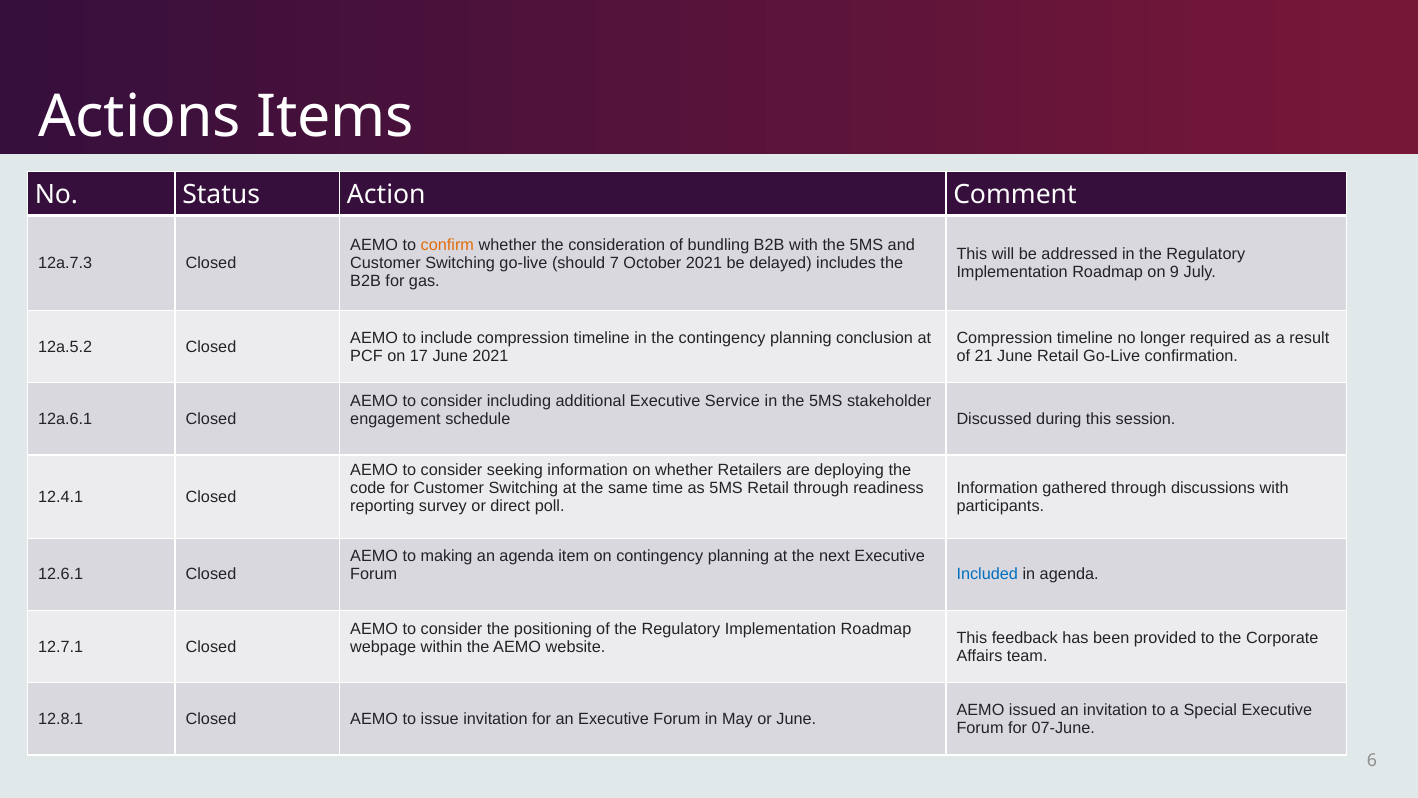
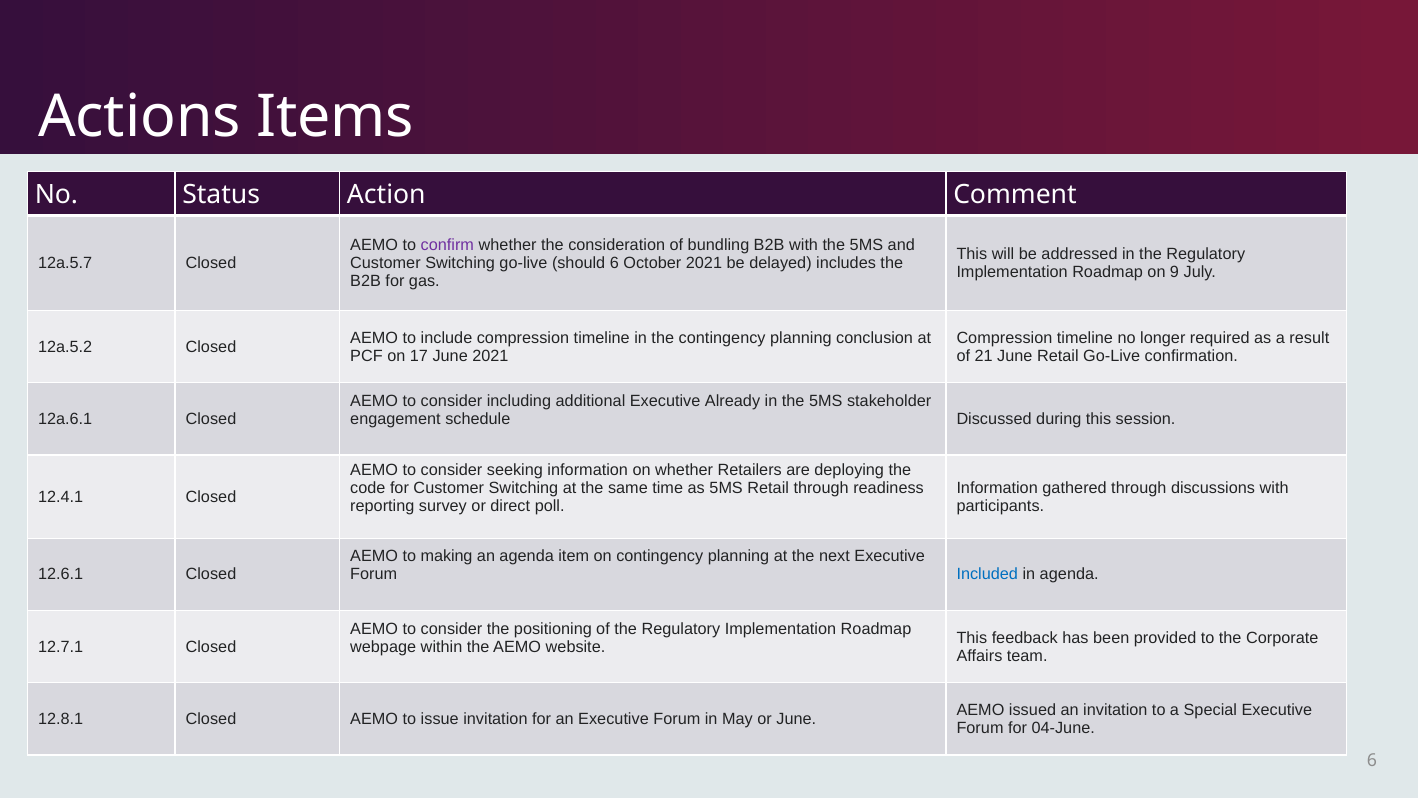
confirm colour: orange -> purple
12a.7.3: 12a.7.3 -> 12a.5.7
should 7: 7 -> 6
Service: Service -> Already
07-June: 07-June -> 04-June
